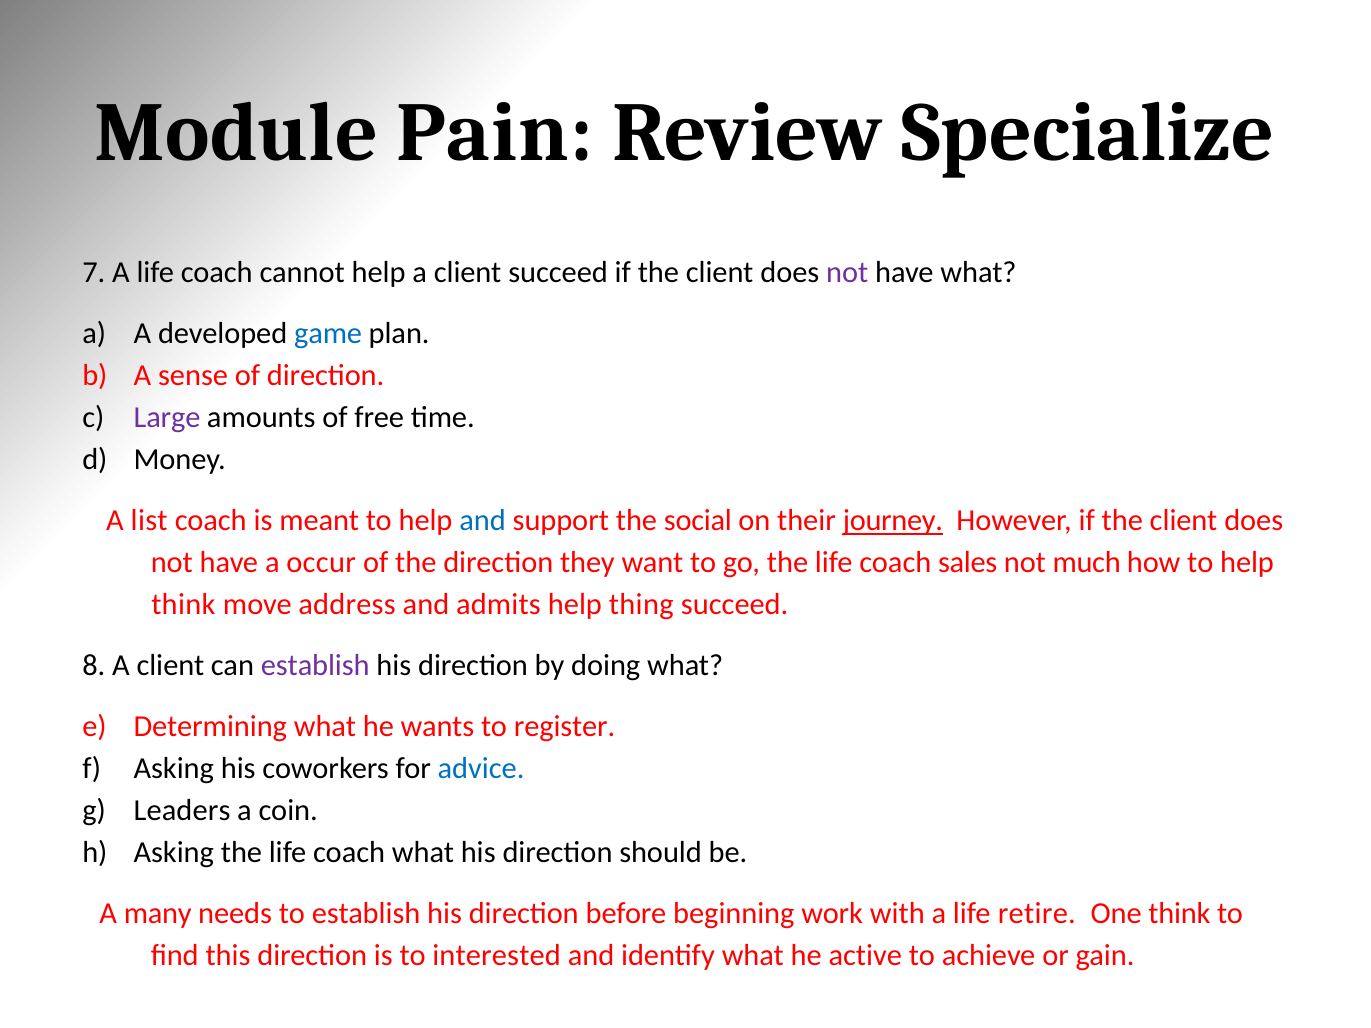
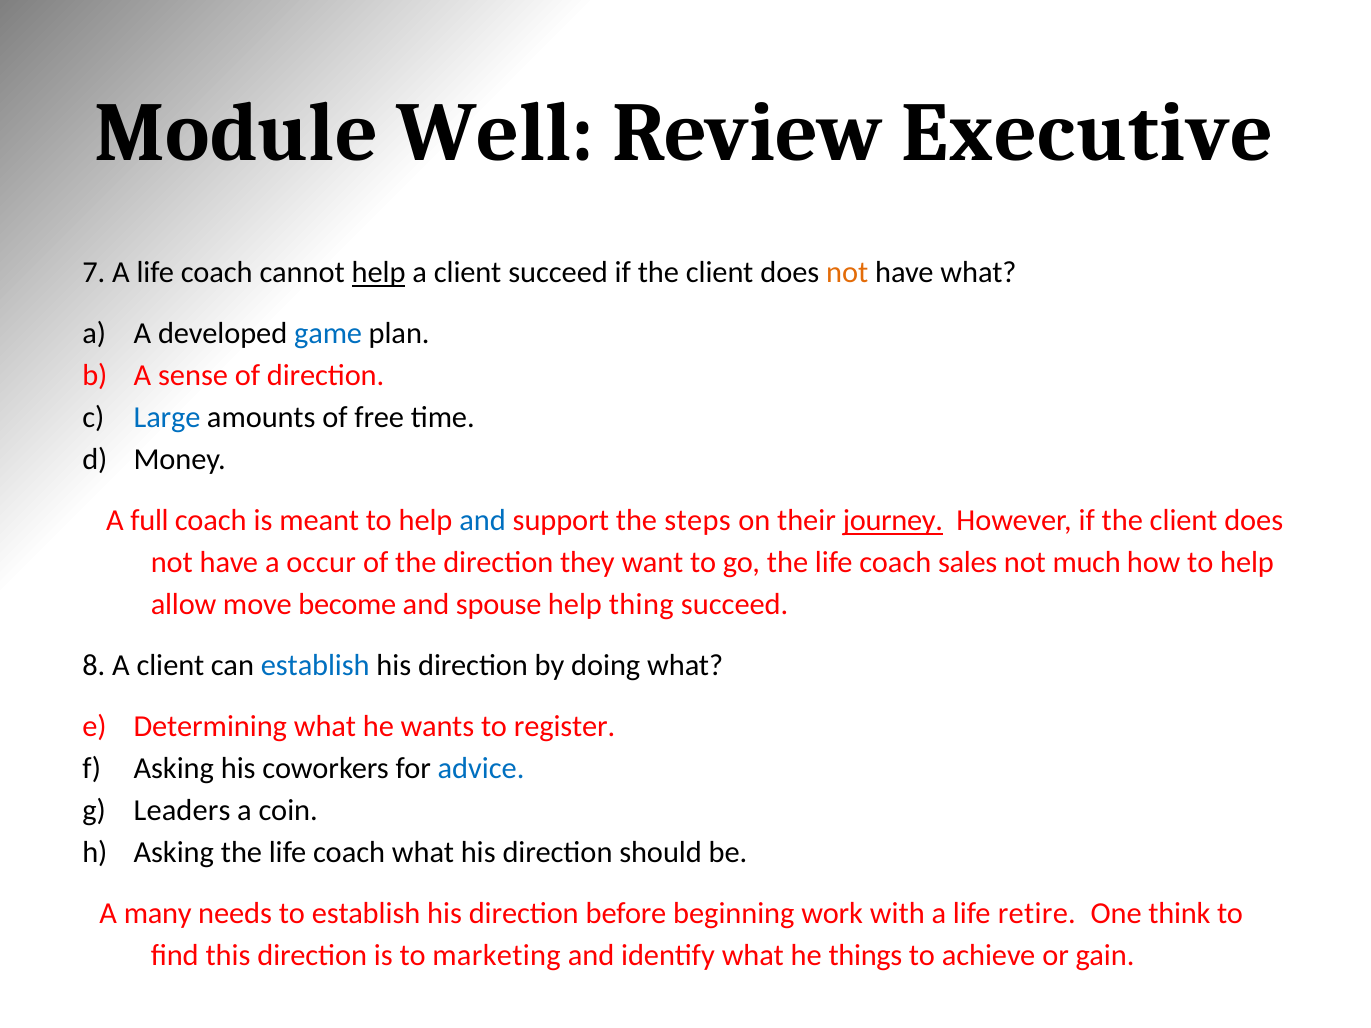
Pain: Pain -> Well
Specialize: Specialize -> Executive
help at (379, 273) underline: none -> present
not at (847, 273) colour: purple -> orange
Large colour: purple -> blue
list: list -> full
social: social -> steps
think at (183, 605): think -> allow
address: address -> become
admits: admits -> spouse
establish at (315, 666) colour: purple -> blue
interested: interested -> marketing
active: active -> things
